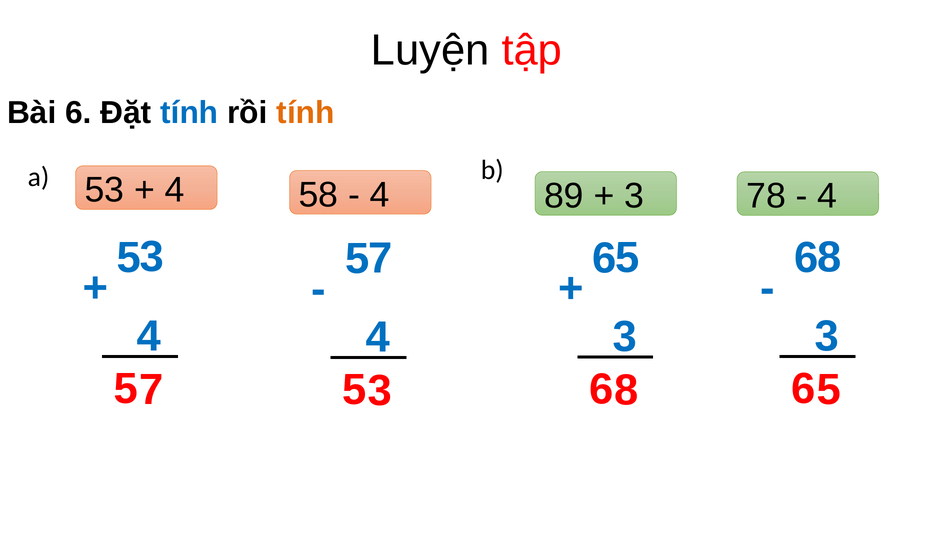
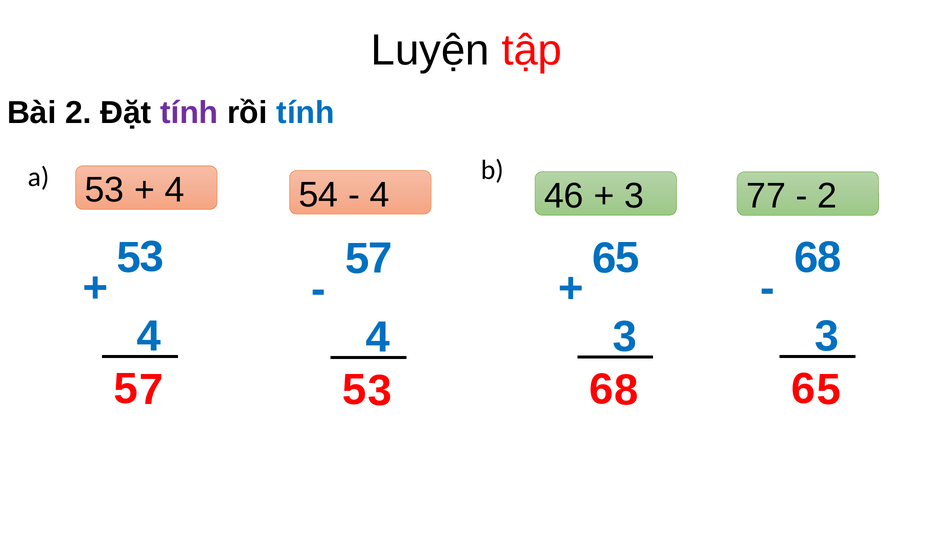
Bài 6: 6 -> 2
tính at (189, 113) colour: blue -> purple
tính at (305, 113) colour: orange -> blue
58: 58 -> 54
89: 89 -> 46
78: 78 -> 77
4 at (827, 196): 4 -> 2
